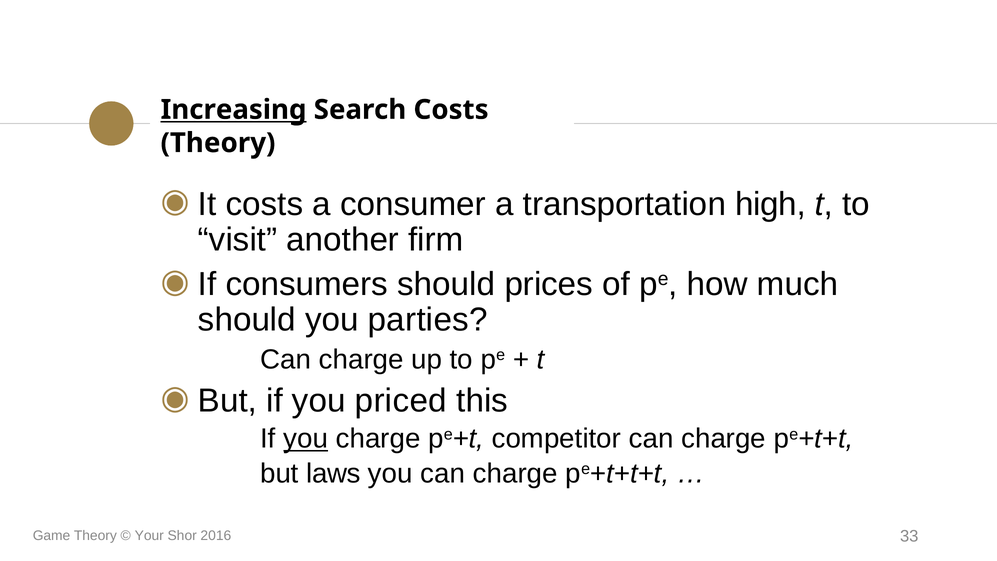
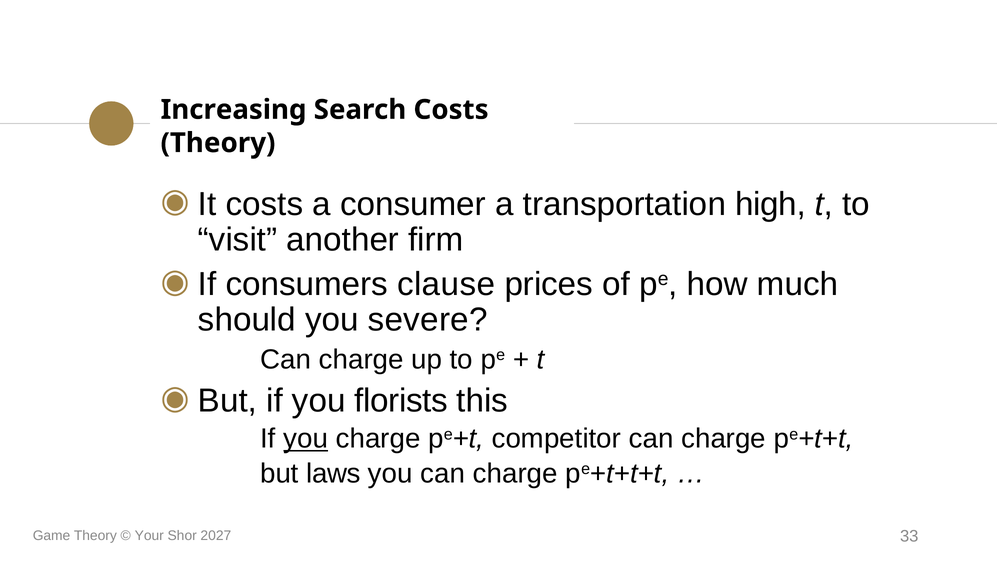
Increasing underline: present -> none
consumers should: should -> clause
parties: parties -> severe
priced: priced -> florists
2016: 2016 -> 2027
